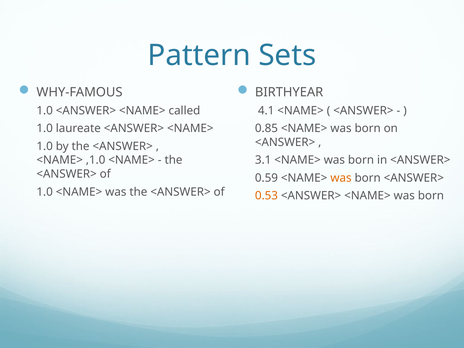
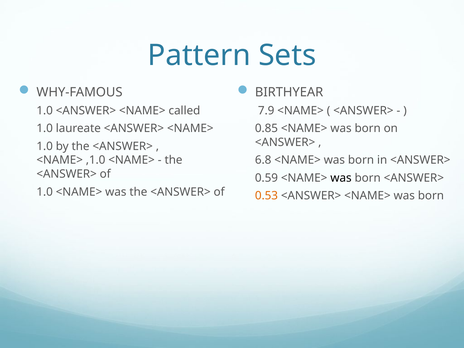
4.1: 4.1 -> 7.9
3.1: 3.1 -> 6.8
was at (341, 178) colour: orange -> black
